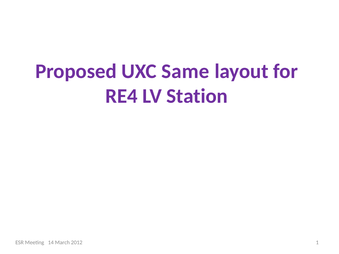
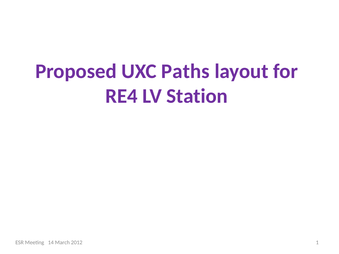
Same: Same -> Paths
